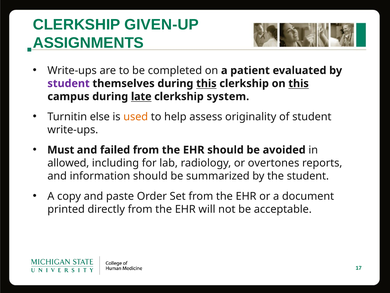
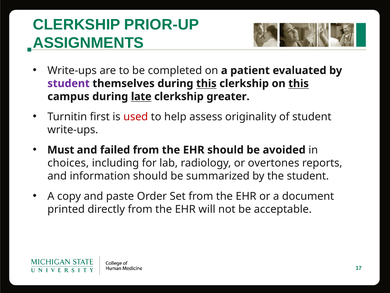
GIVEN-UP: GIVEN-UP -> PRIOR-UP
system: system -> greater
else: else -> first
used colour: orange -> red
allowed: allowed -> choices
